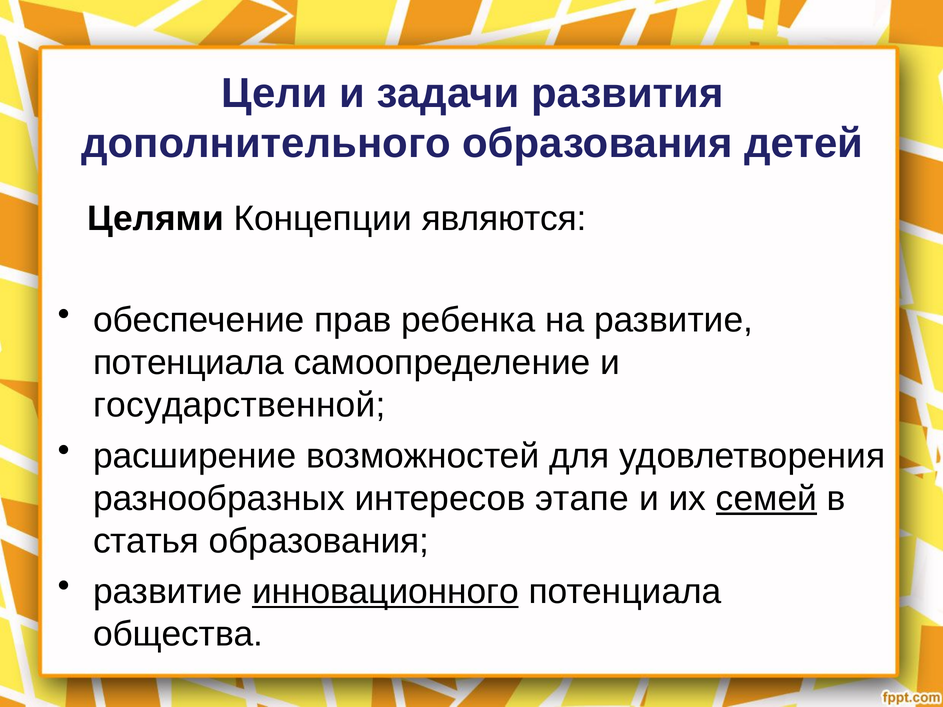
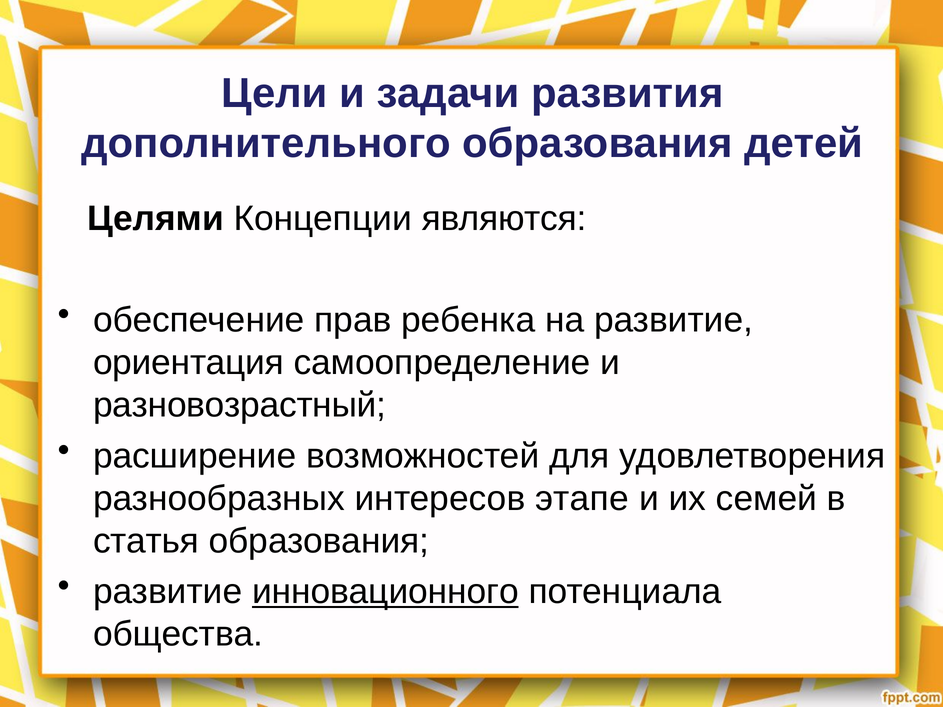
потенциала at (189, 363): потенциала -> ориентация
государственной: государственной -> разновозрастный
семей underline: present -> none
